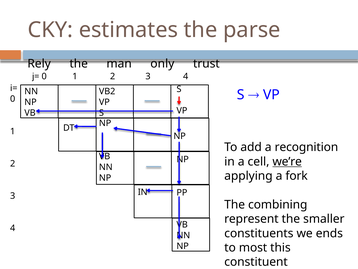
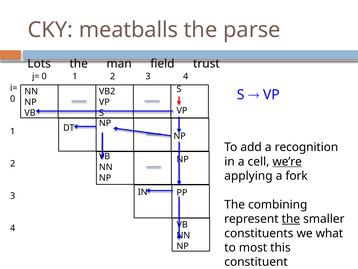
estimates: estimates -> meatballs
Rely: Rely -> Lots
only: only -> field
the at (291, 219) underline: none -> present
ends: ends -> what
